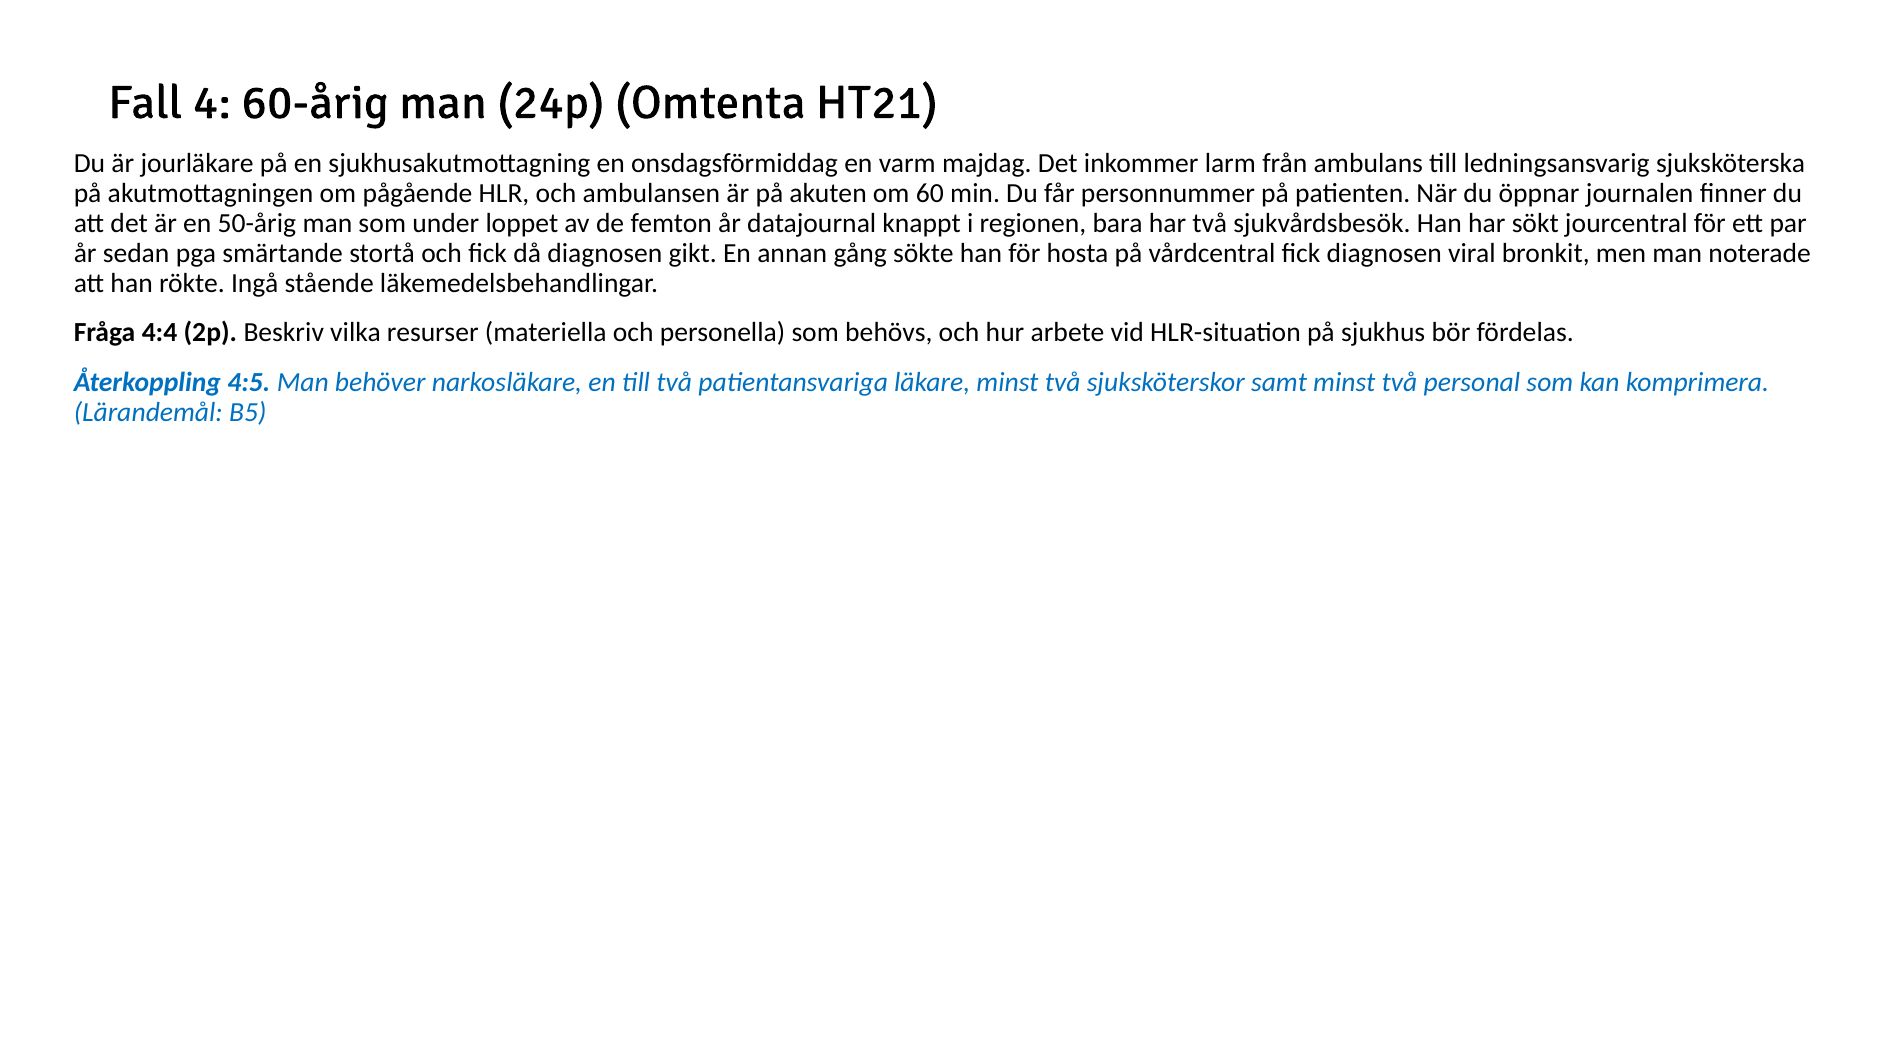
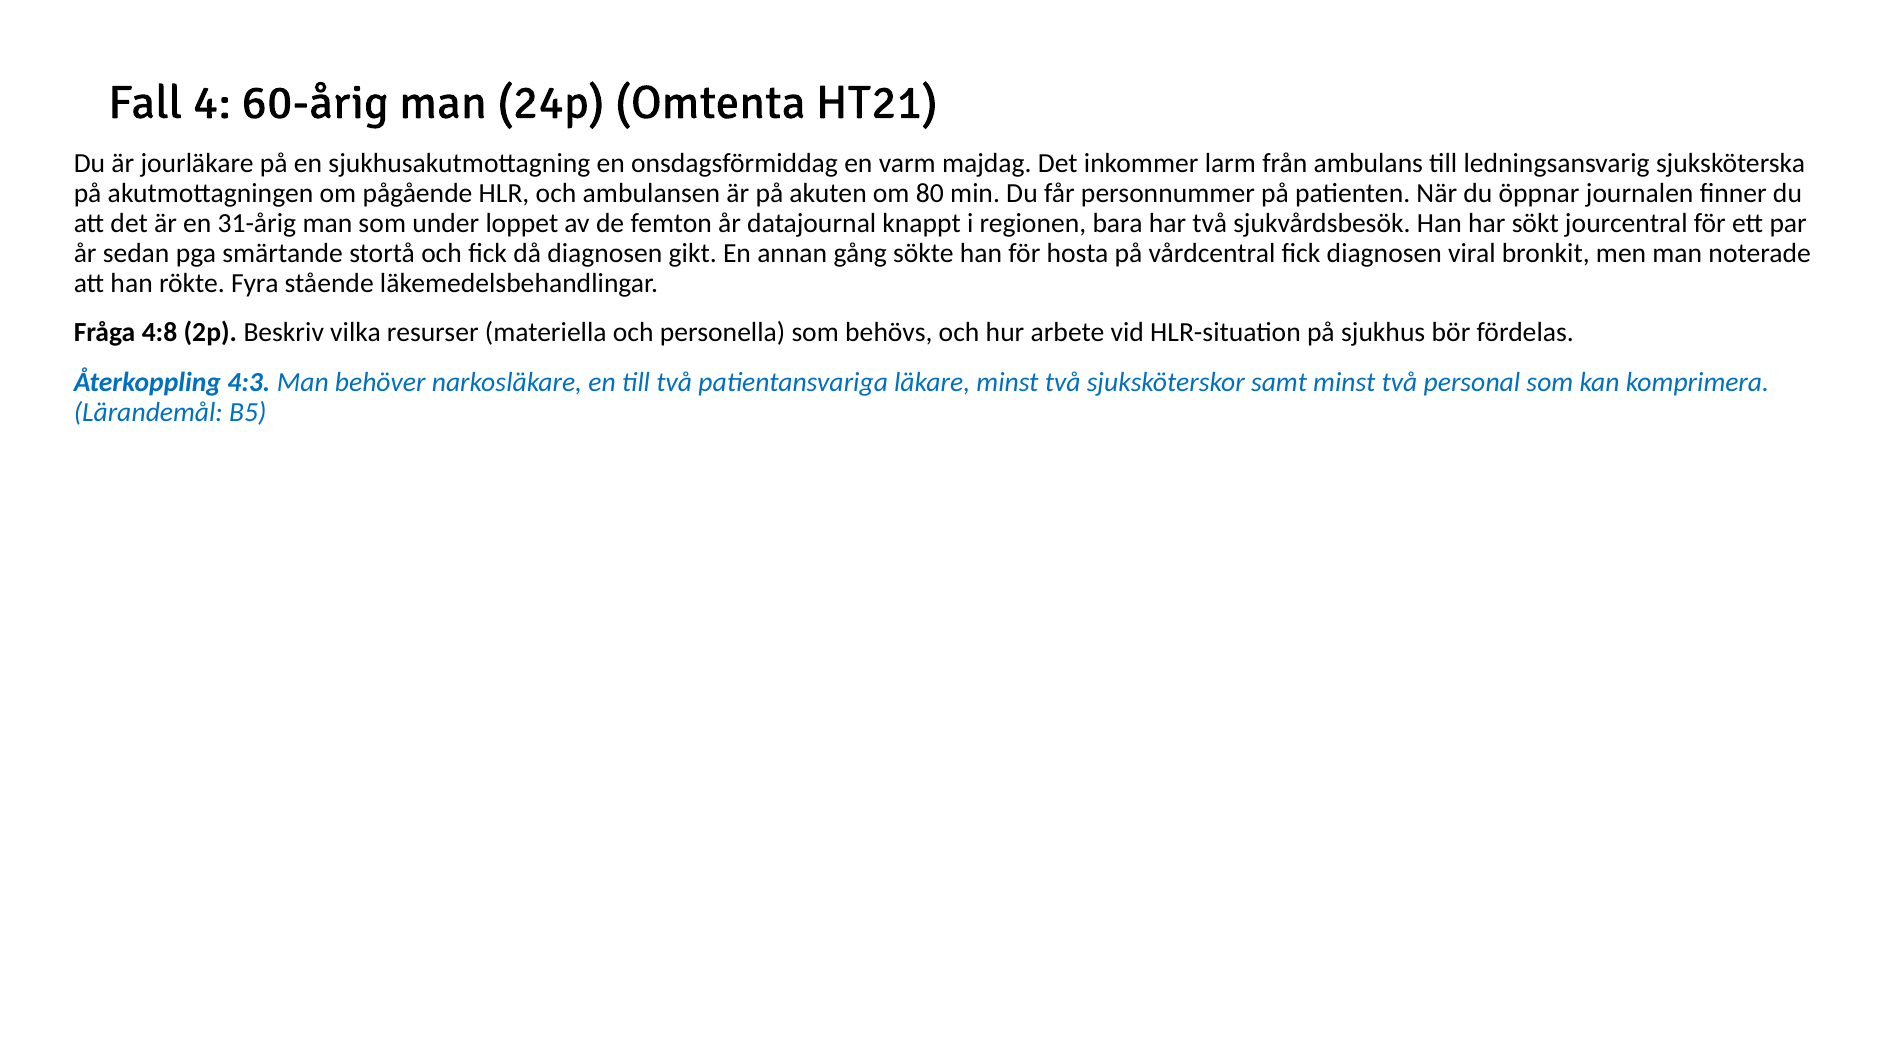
60: 60 -> 80
50-årig: 50-årig -> 31-årig
Ingå: Ingå -> Fyra
4:4: 4:4 -> 4:8
4:5: 4:5 -> 4:3
